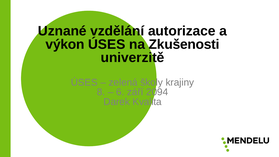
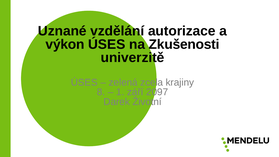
školy: školy -> zcela
6: 6 -> 1
2094: 2094 -> 2097
Kvalita: Kvalita -> Životní
